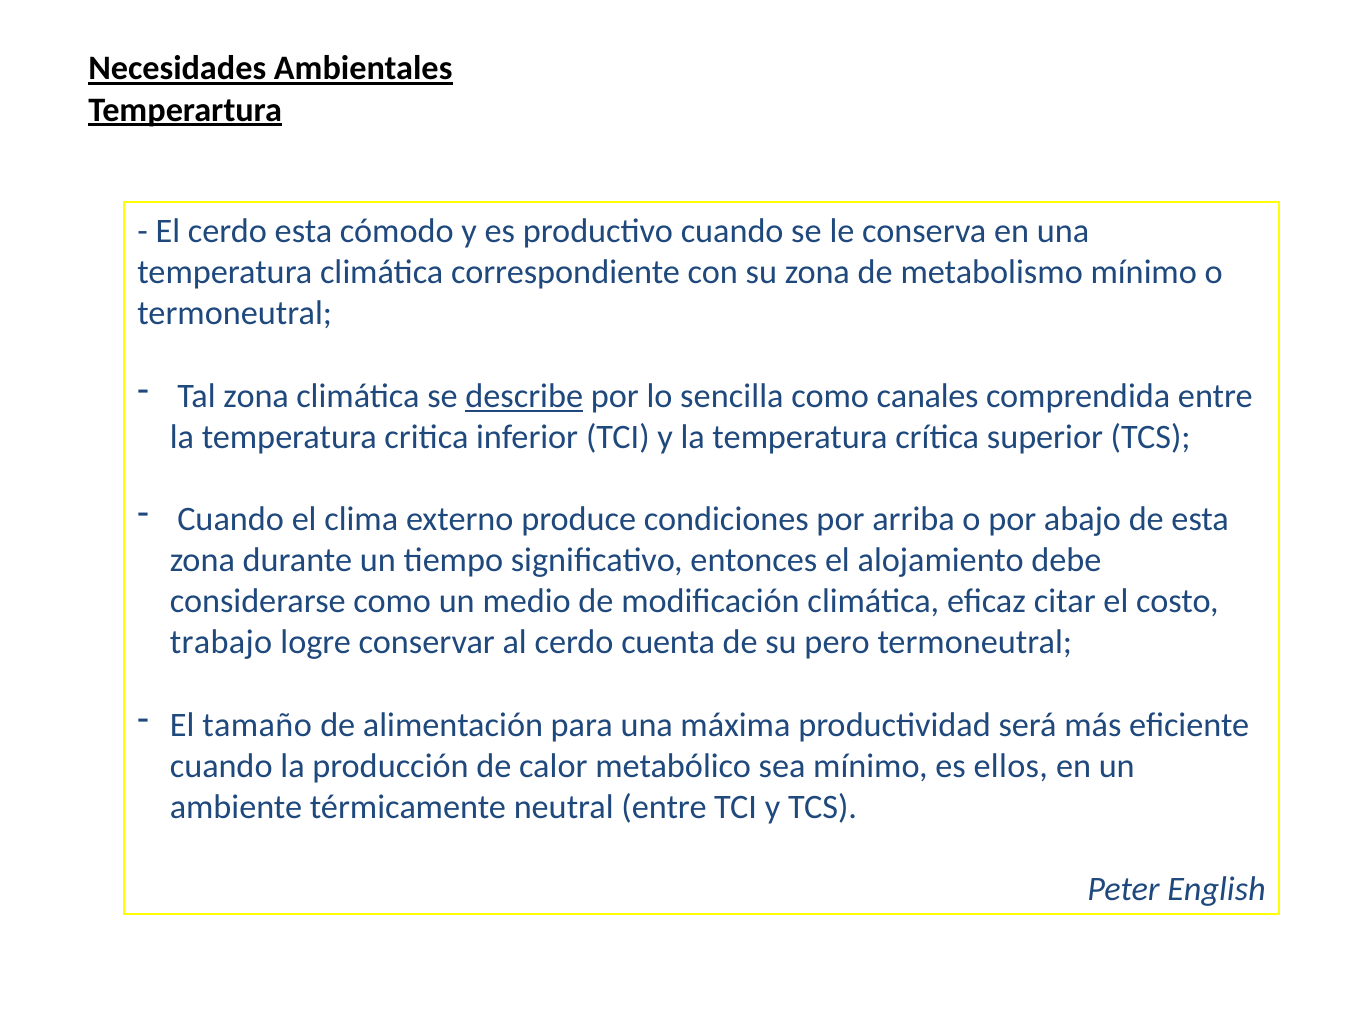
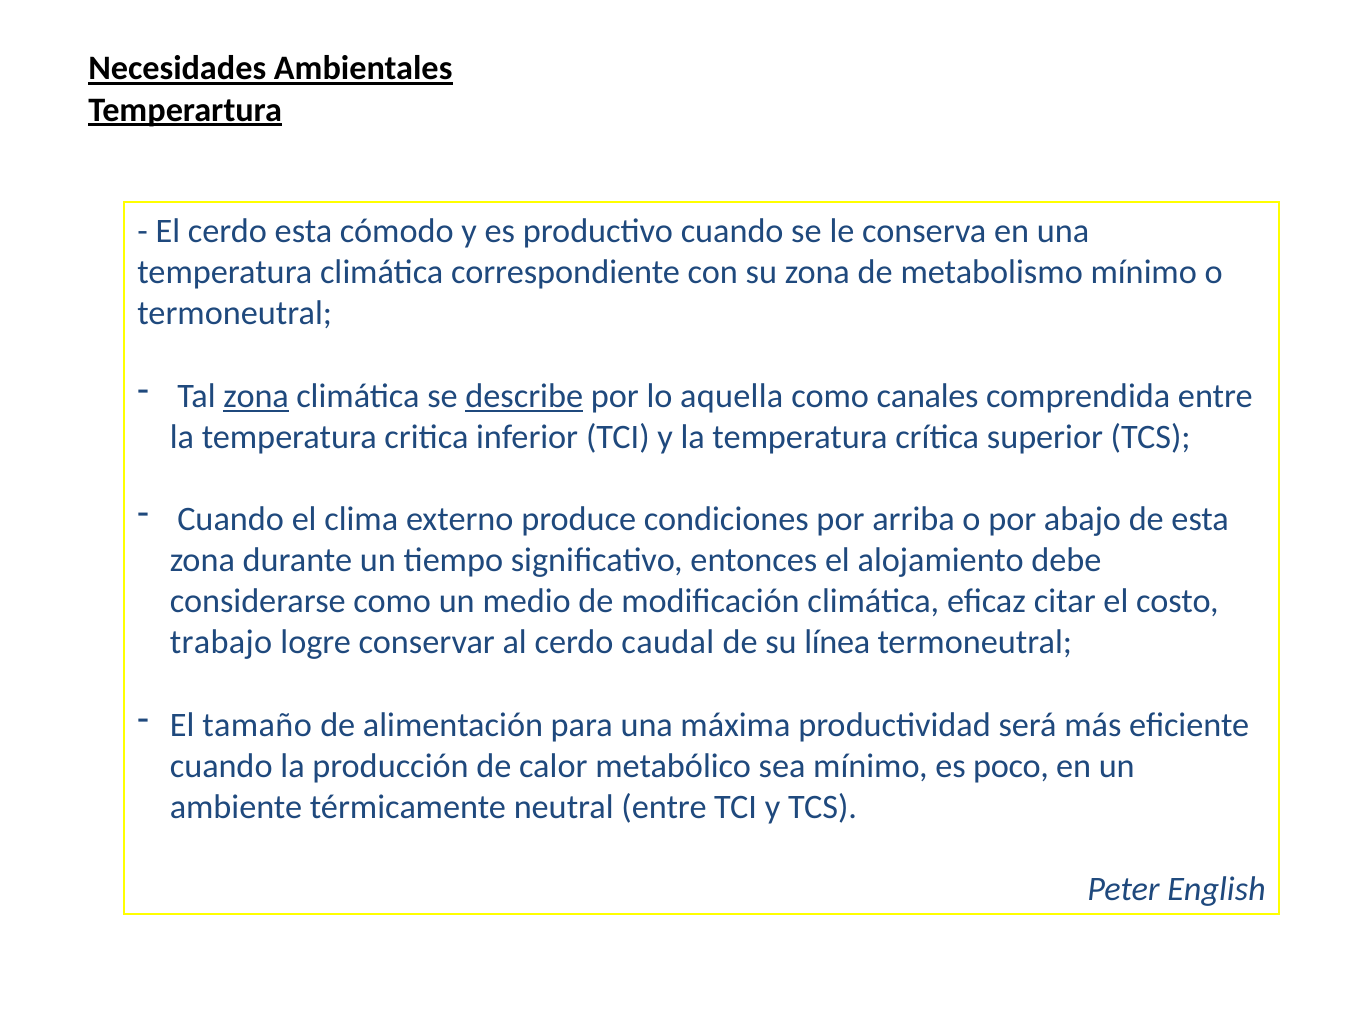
zona at (256, 396) underline: none -> present
sencilla: sencilla -> aquella
cuenta: cuenta -> caudal
pero: pero -> línea
ellos: ellos -> poco
